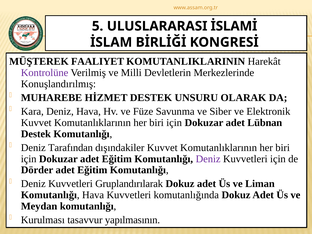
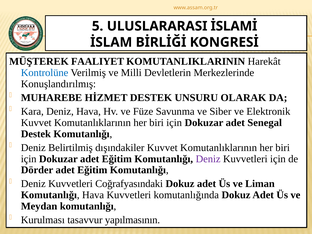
Kontrolüne colour: purple -> blue
Lübnan: Lübnan -> Senegal
Tarafından: Tarafından -> Belirtilmiş
Gruplandırılarak: Gruplandırılarak -> Coğrafyasındaki
